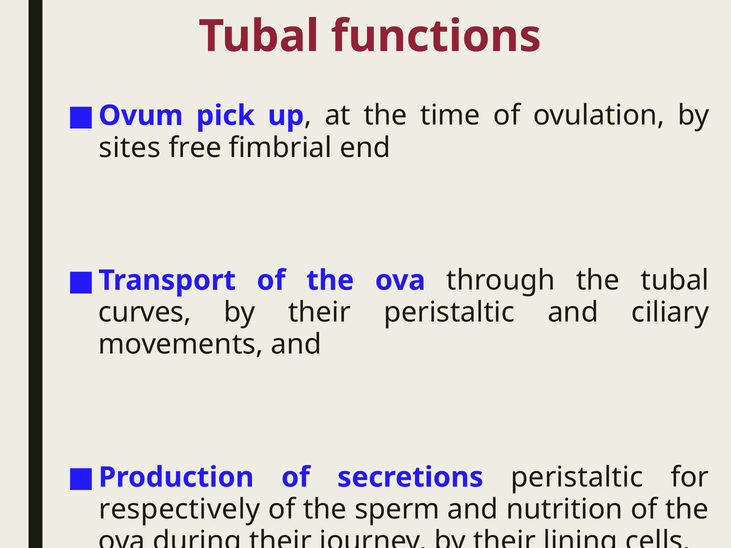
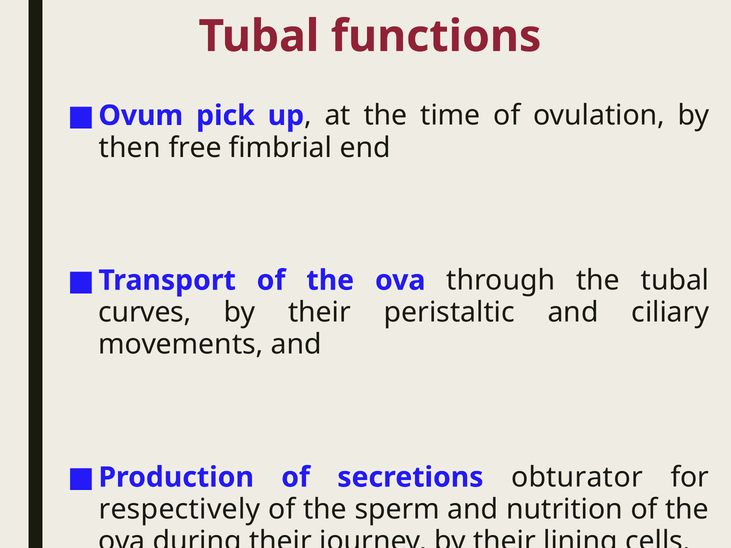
sites: sites -> then
secretions peristaltic: peristaltic -> obturator
